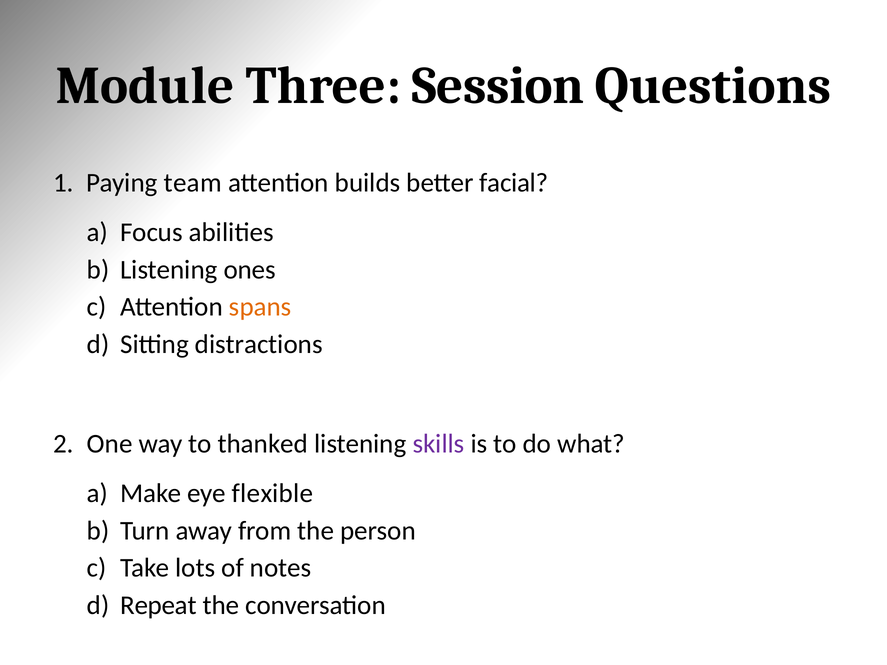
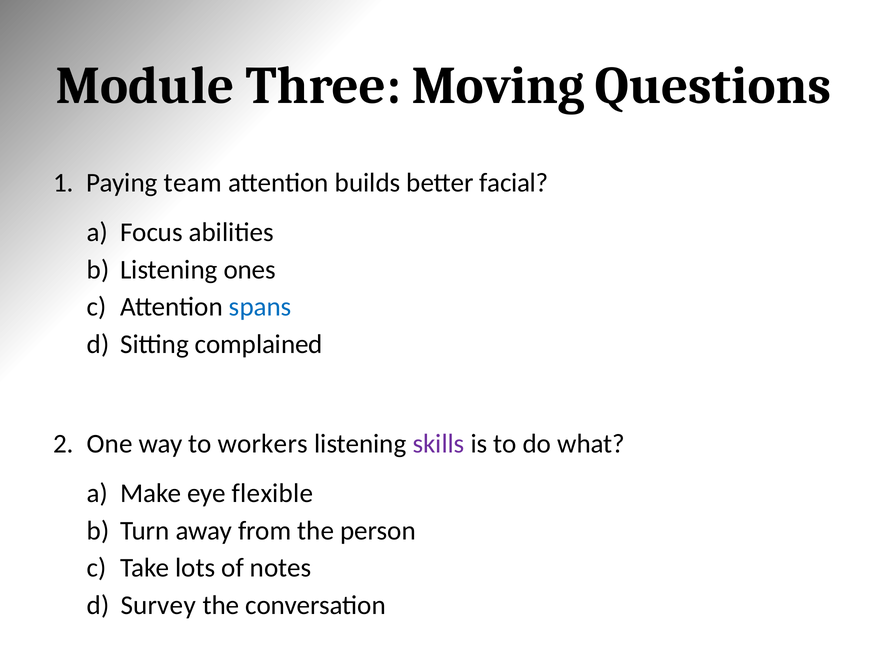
Session: Session -> Moving
spans colour: orange -> blue
distractions: distractions -> complained
thanked: thanked -> workers
Repeat: Repeat -> Survey
